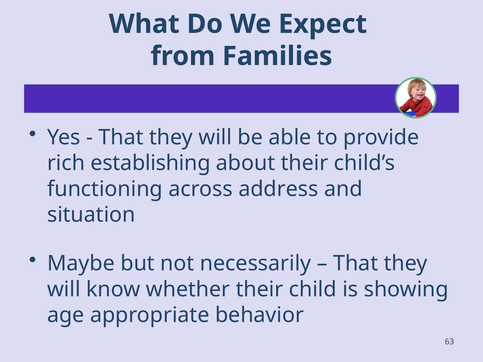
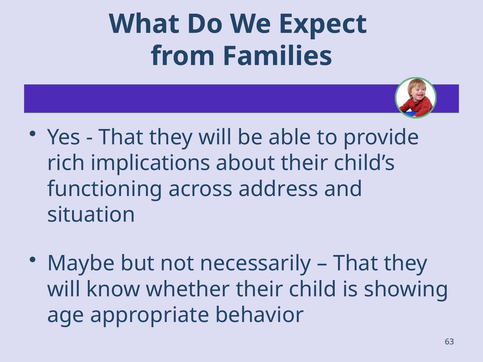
establishing: establishing -> implications
